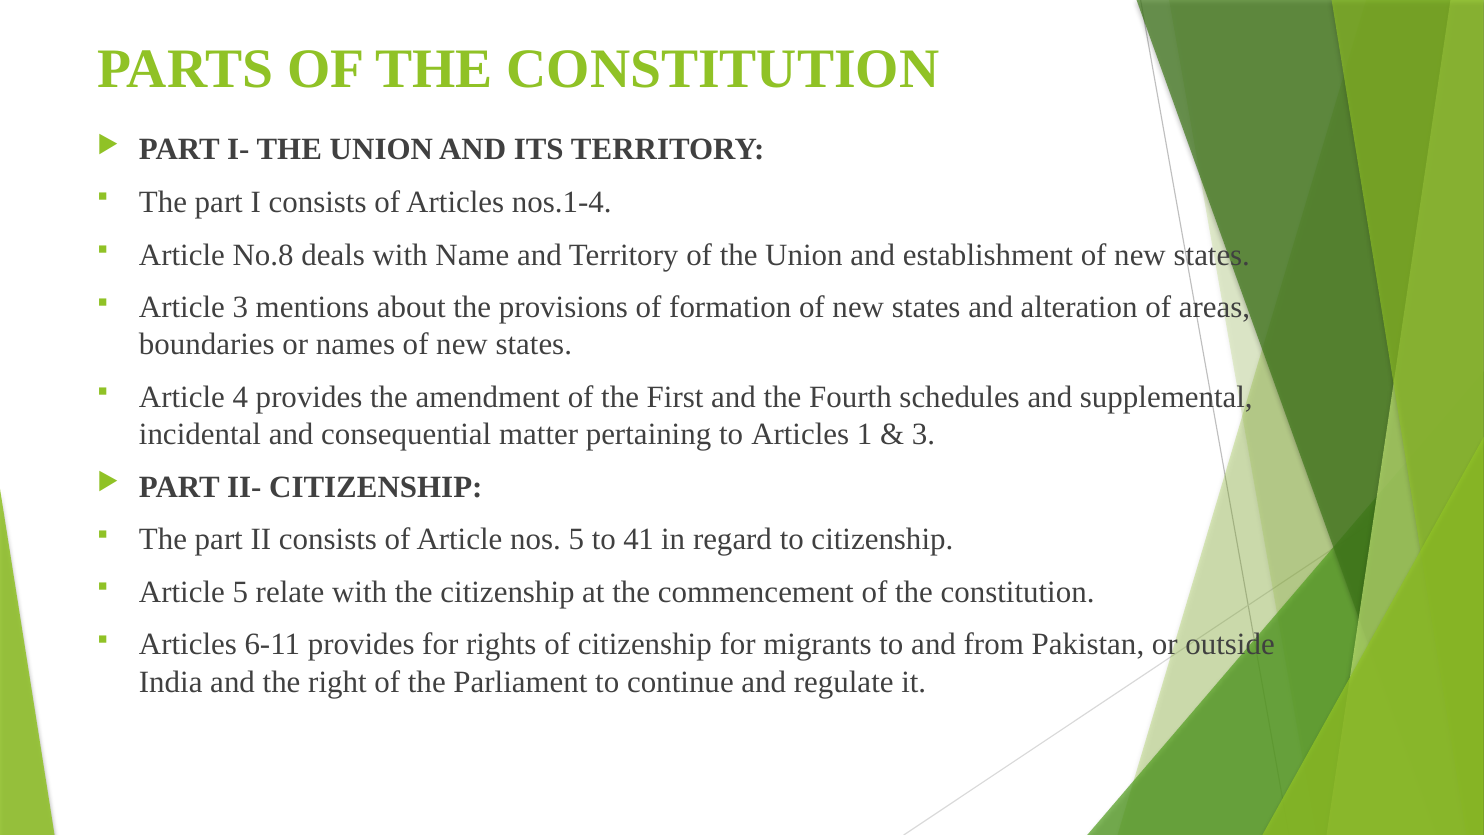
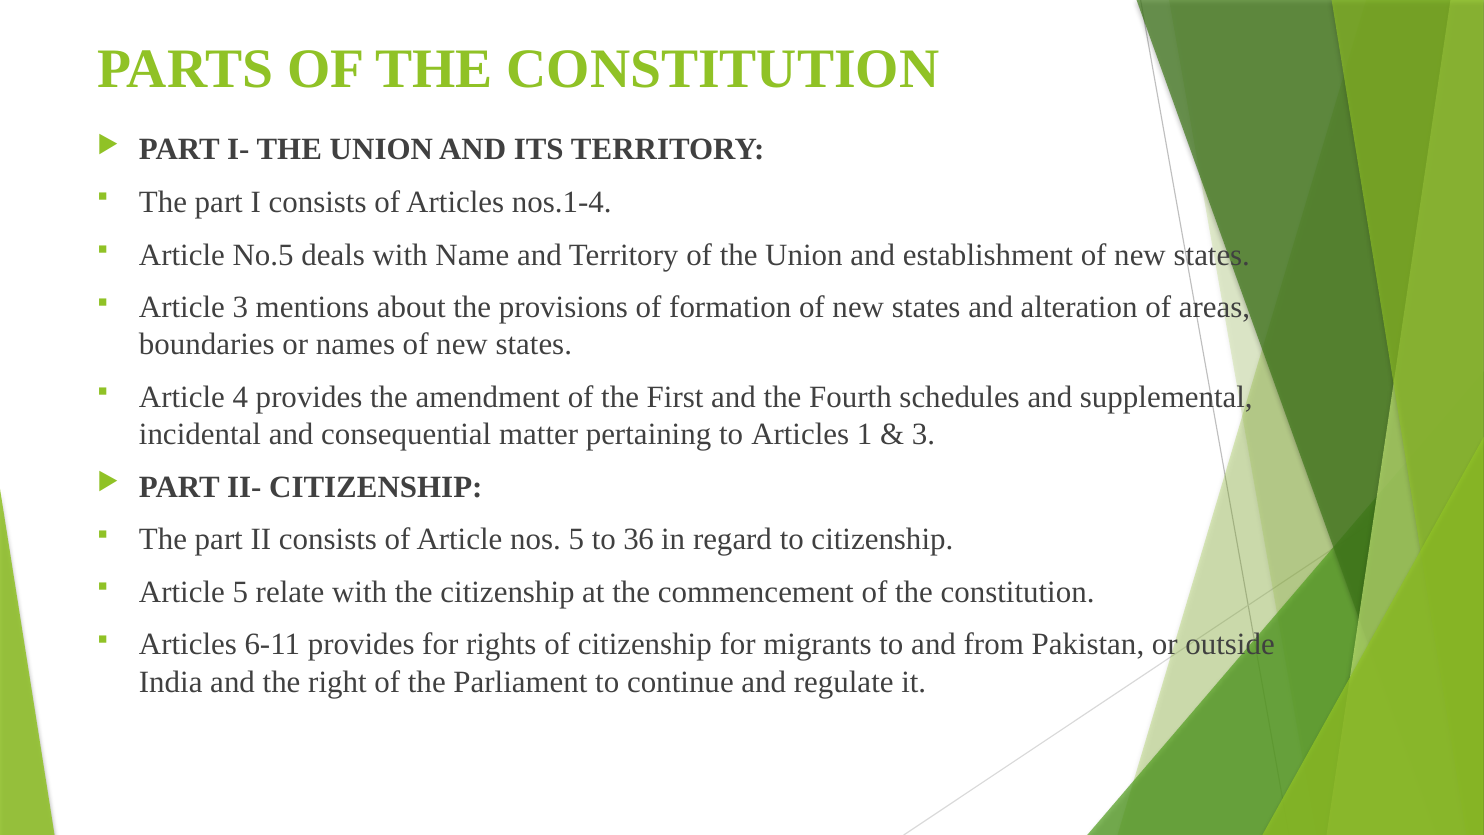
No.8: No.8 -> No.5
41: 41 -> 36
